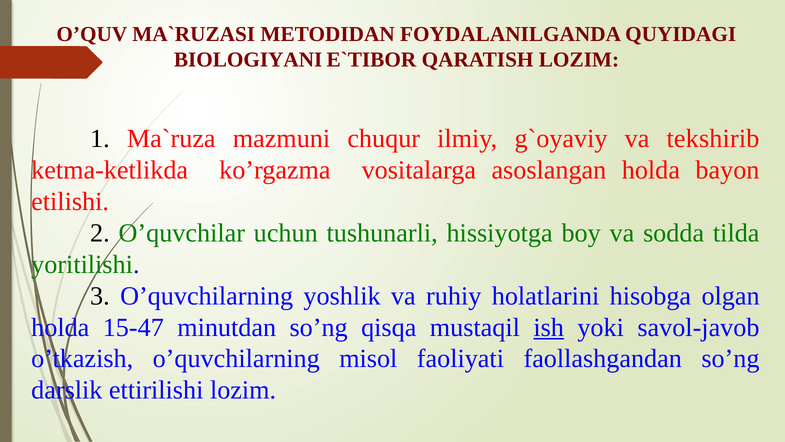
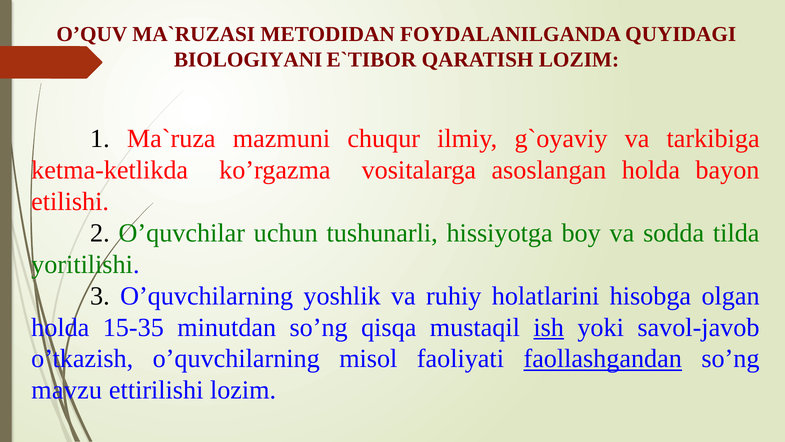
tekshirib: tekshirib -> tarkibiga
15-47: 15-47 -> 15-35
faollashgandan underline: none -> present
darslik: darslik -> mavzu
